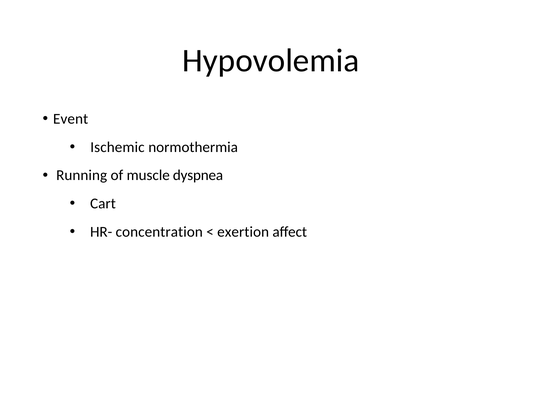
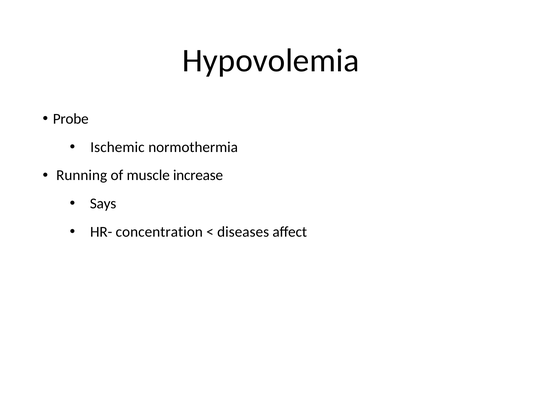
Event: Event -> Probe
dyspnea: dyspnea -> increase
Cart: Cart -> Says
exertion: exertion -> diseases
